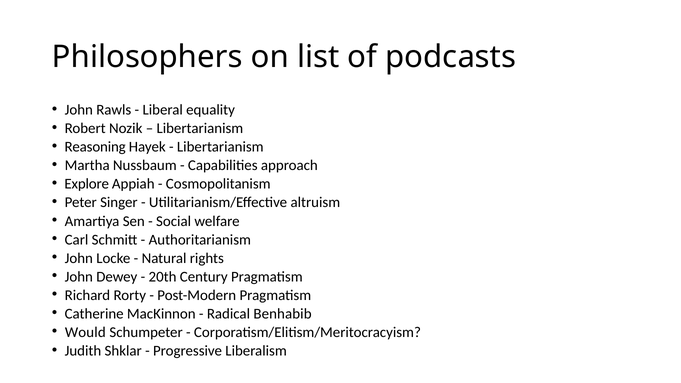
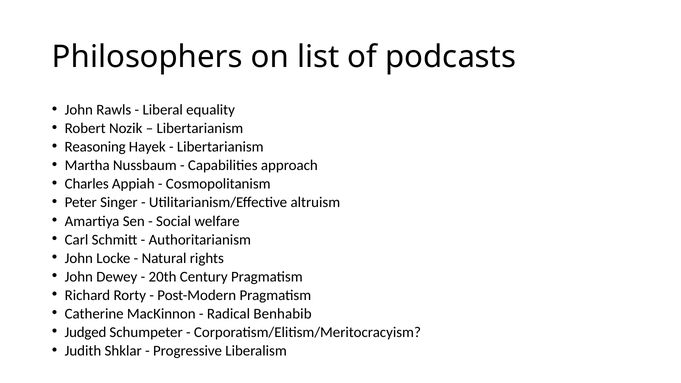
Explore: Explore -> Charles
Would: Would -> Judged
